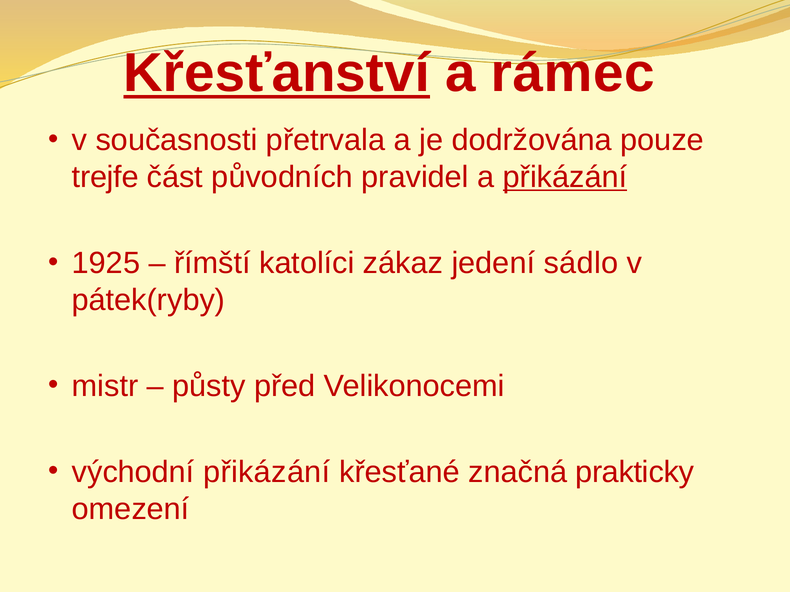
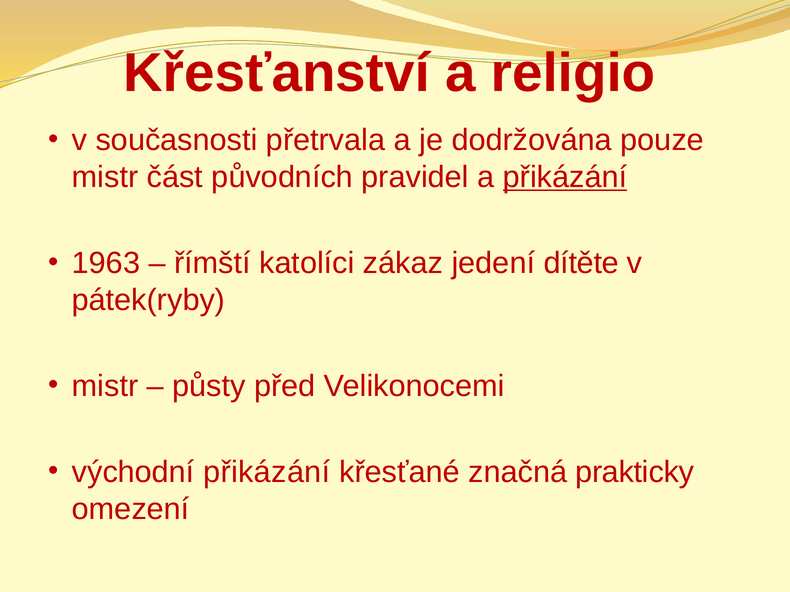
Křesťanství underline: present -> none
rámec: rámec -> religio
trejfe at (105, 177): trejfe -> mistr
1925: 1925 -> 1963
sádlo: sádlo -> dítěte
